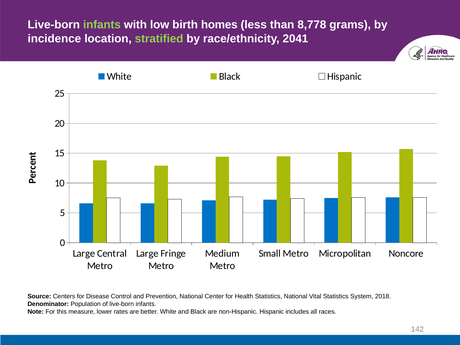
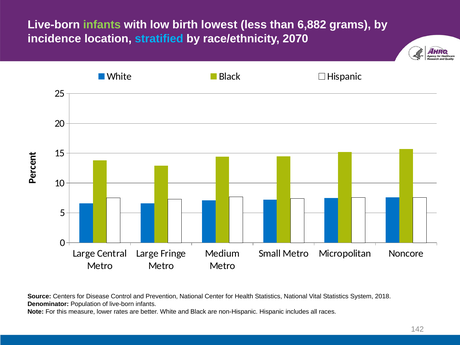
homes: homes -> lowest
8,778: 8,778 -> 6,882
stratified colour: light green -> light blue
2041: 2041 -> 2070
